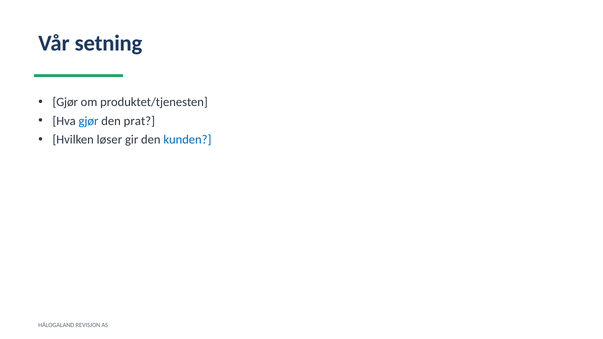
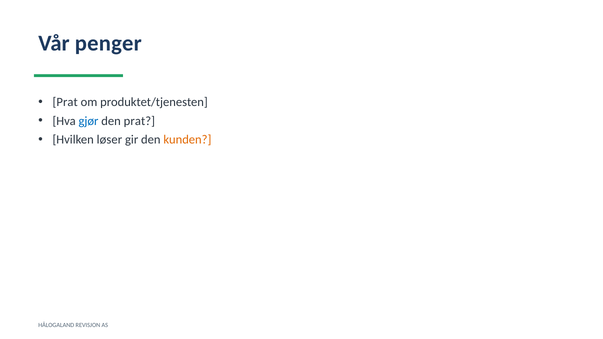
setning: setning -> penger
Gjør at (65, 102): Gjør -> Prat
kunden colour: blue -> orange
